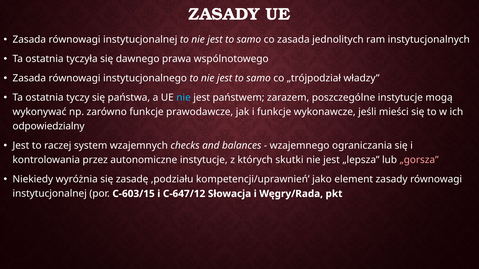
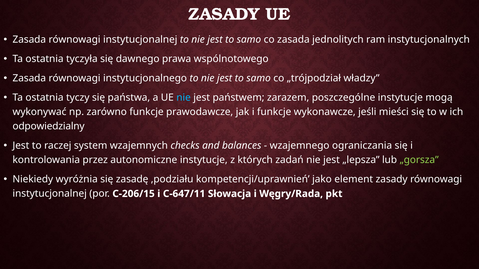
skutki: skutki -> zadań
„gorsza colour: pink -> light green
C-603/15: C-603/15 -> C-206/15
C-647/12: C-647/12 -> C-647/11
